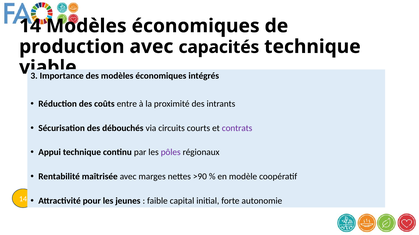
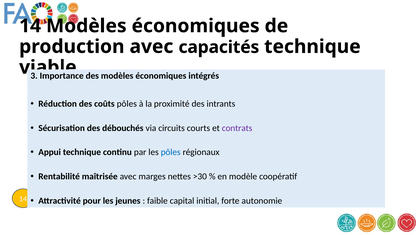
coûts entre: entre -> pôles
pôles at (171, 153) colour: purple -> blue
>90: >90 -> >30
